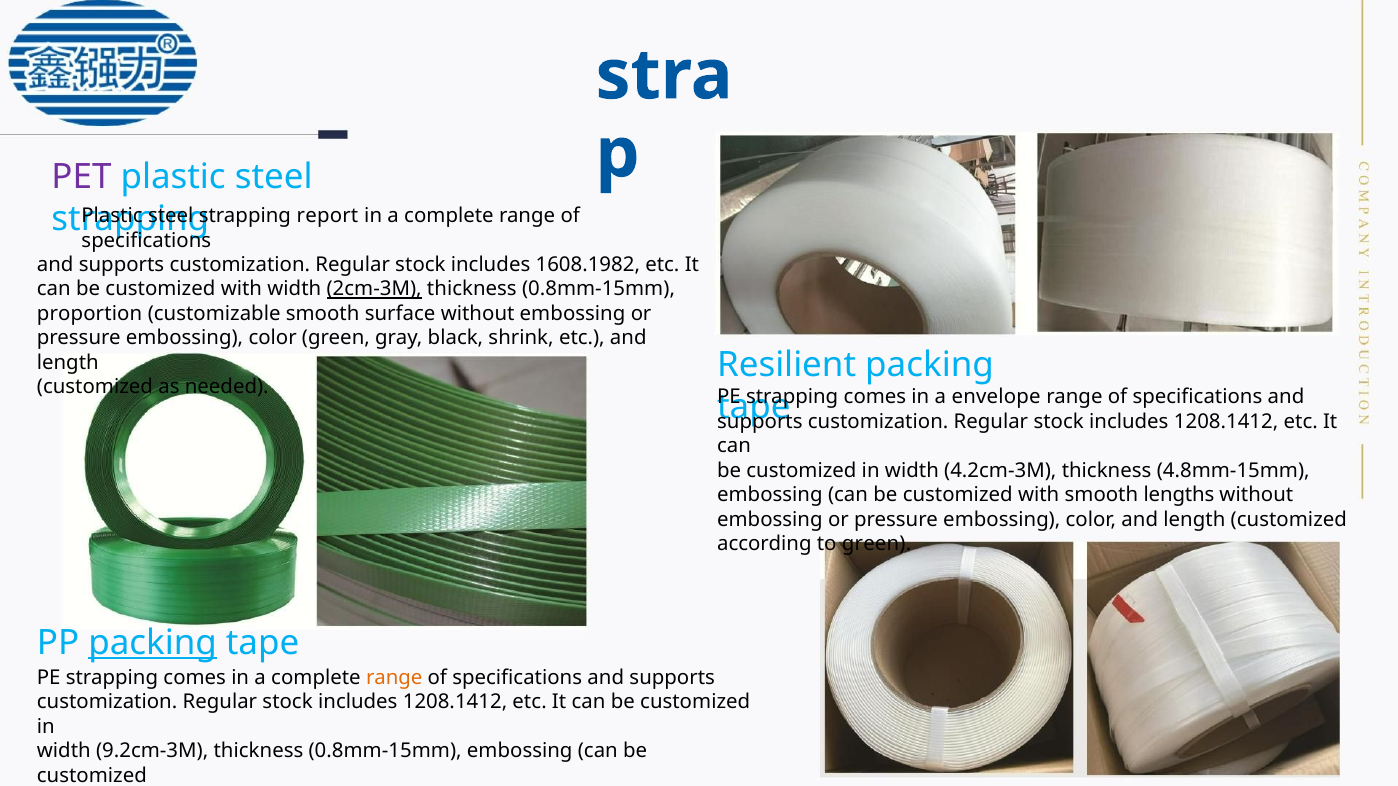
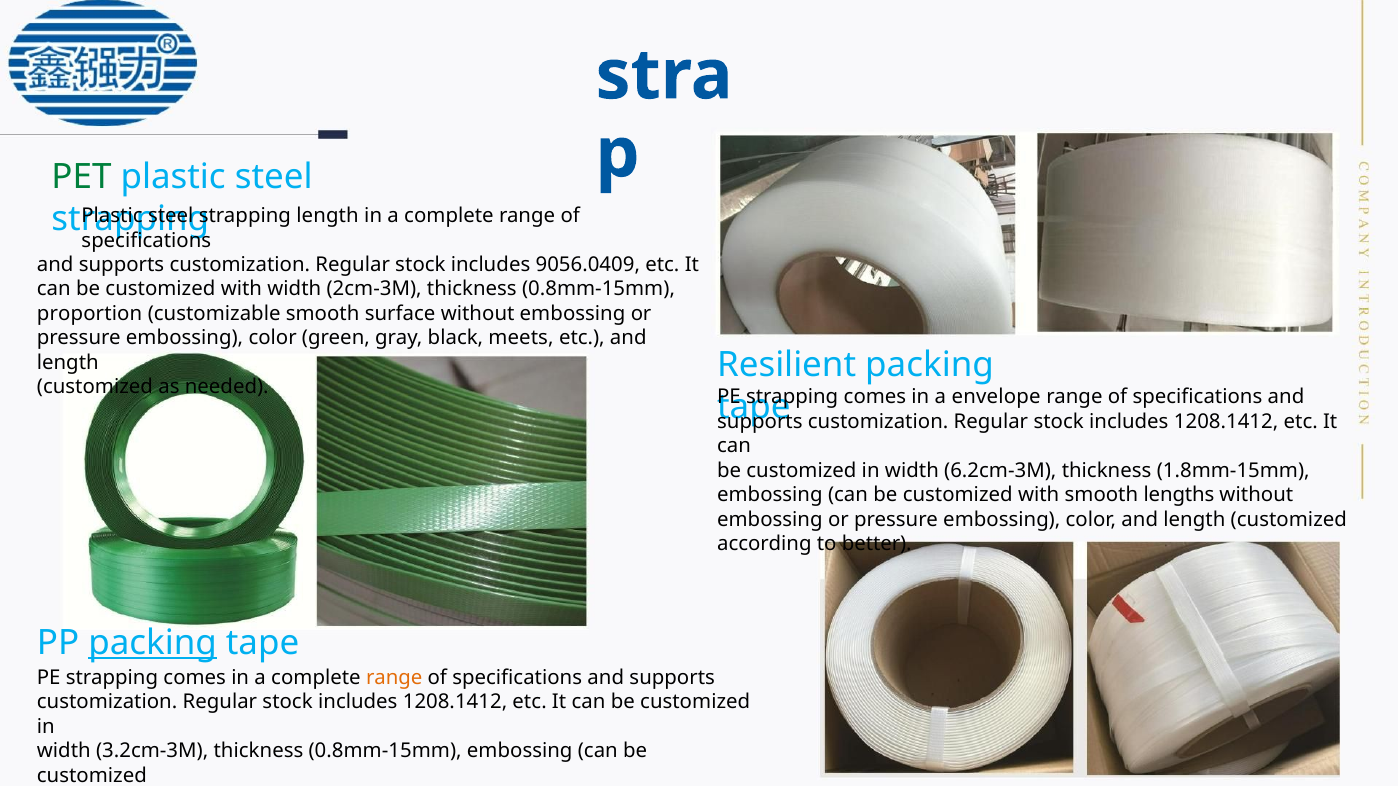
PET colour: purple -> green
strapping report: report -> length
1608.1982: 1608.1982 -> 9056.0409
2cm-3M underline: present -> none
shrink: shrink -> meets
4.2cm-3M: 4.2cm-3M -> 6.2cm-3M
4.8mm-15mm: 4.8mm-15mm -> 1.8mm-15mm
to green: green -> better
9.2cm-3M: 9.2cm-3M -> 3.2cm-3M
